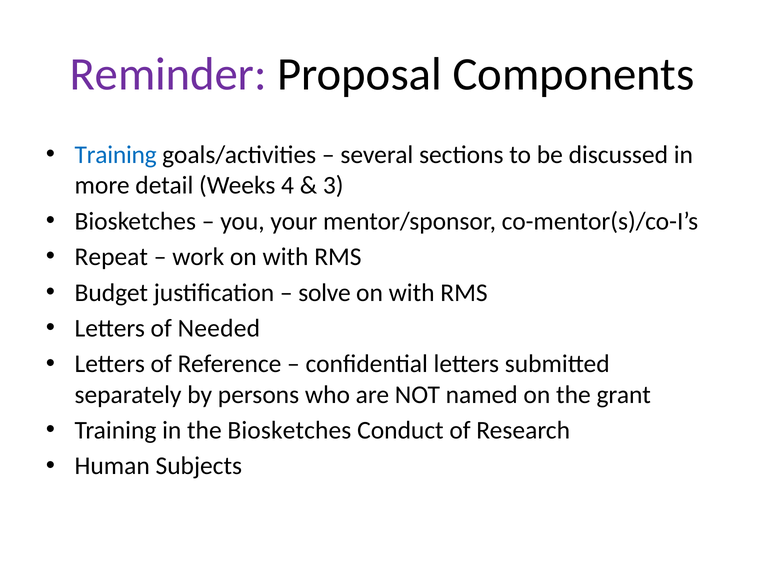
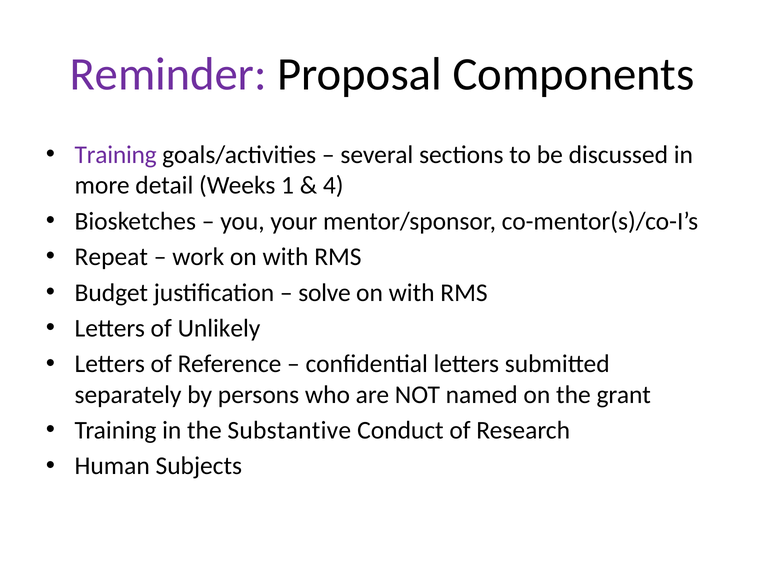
Training at (116, 155) colour: blue -> purple
4: 4 -> 1
3: 3 -> 4
Needed: Needed -> Unlikely
the Biosketches: Biosketches -> Substantive
